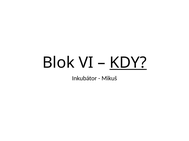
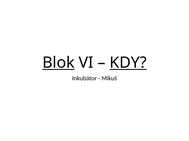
Blok underline: none -> present
